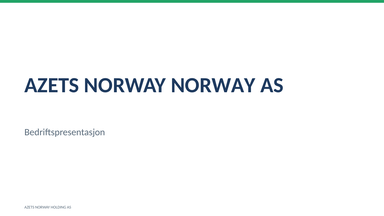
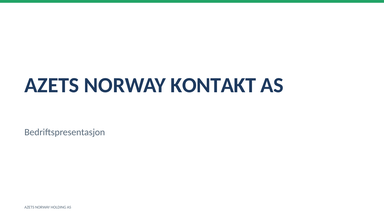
NORWAY NORWAY: NORWAY -> KONTAKT
